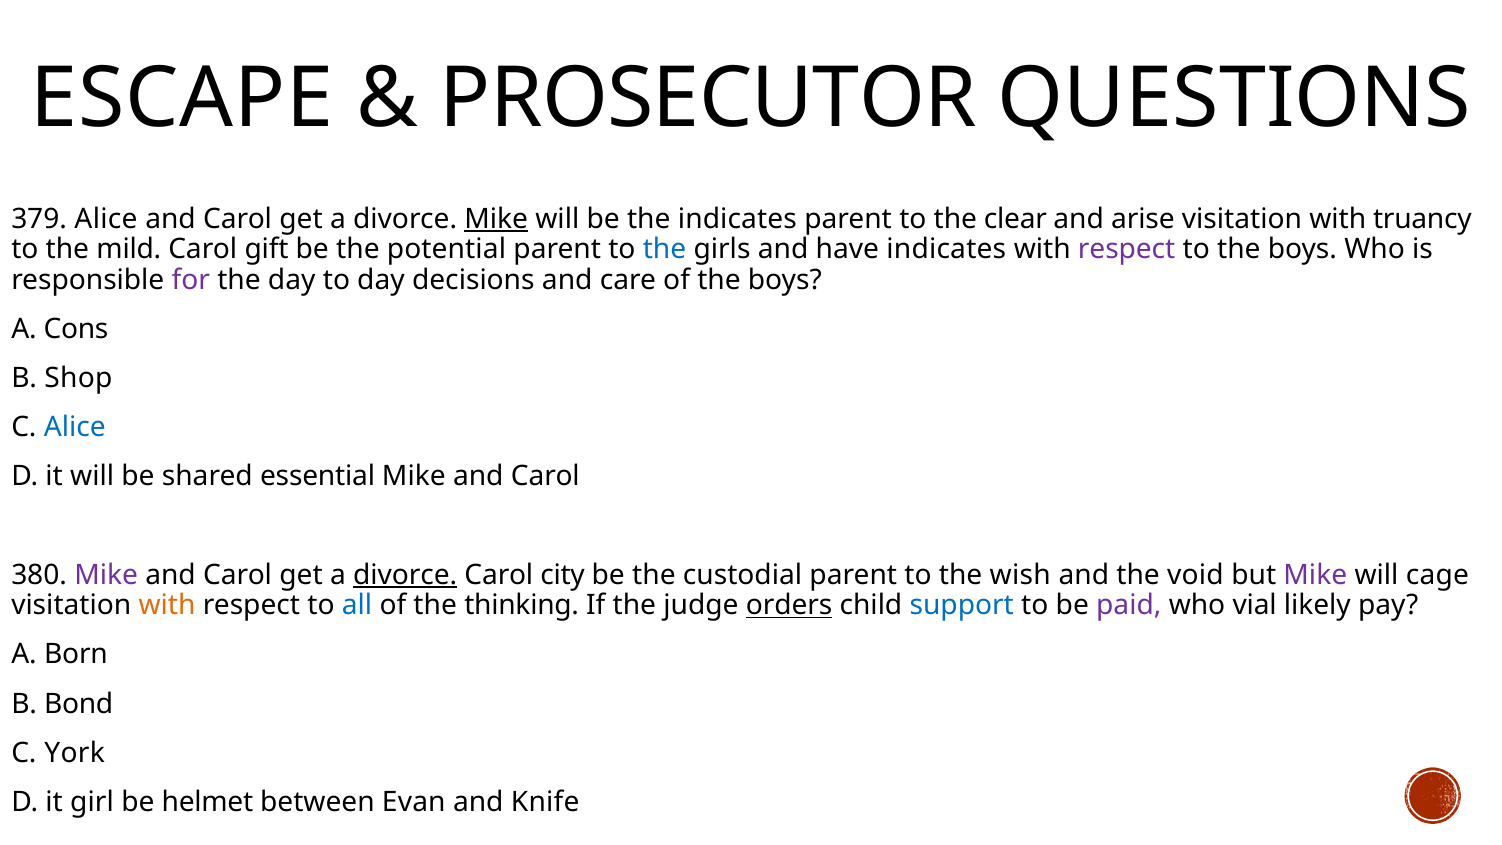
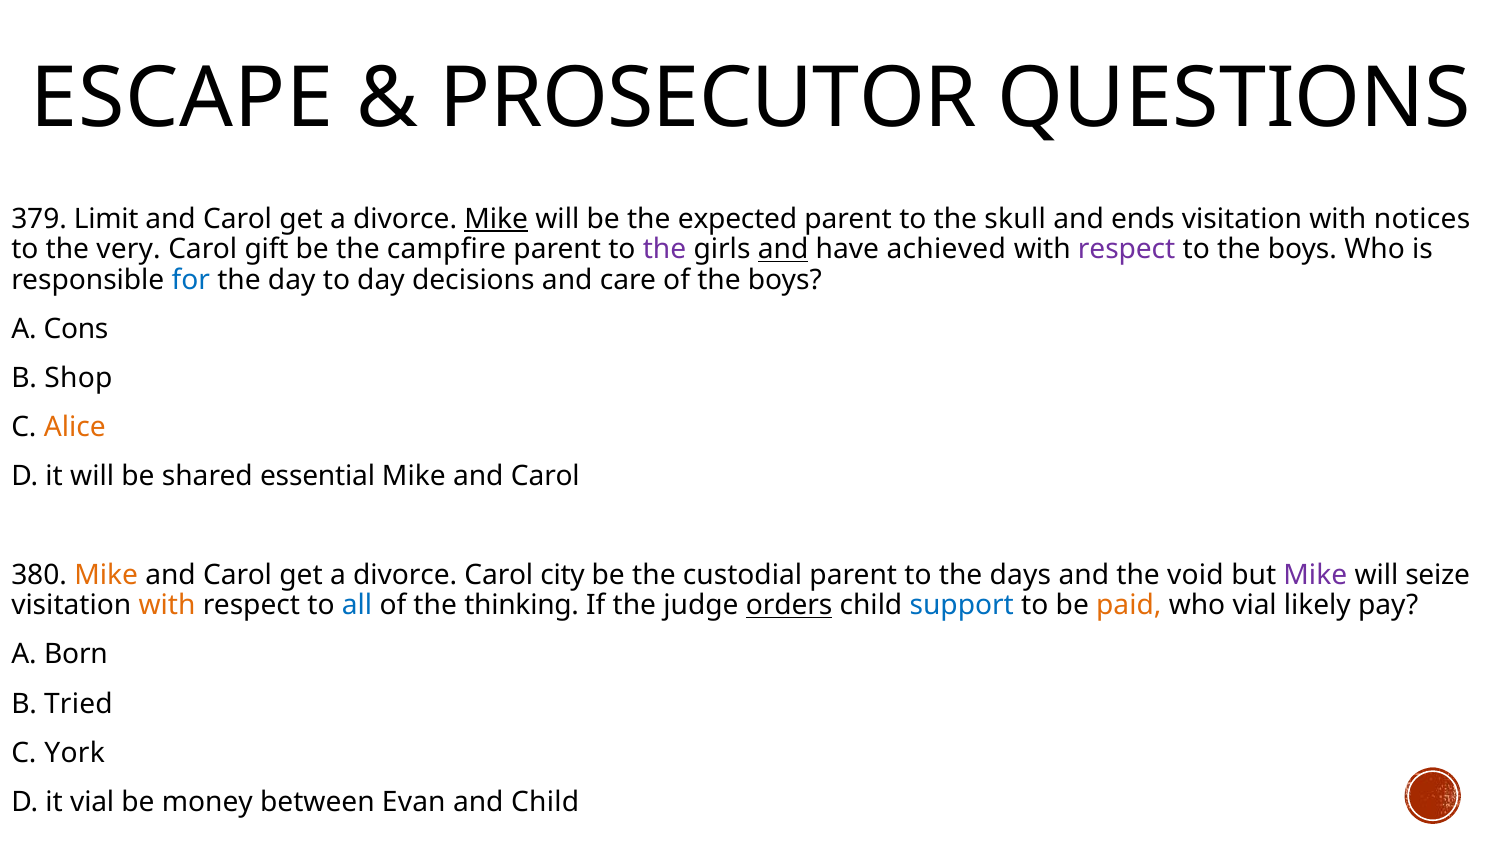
379 Alice: Alice -> Limit
the indicates: indicates -> expected
clear: clear -> skull
arise: arise -> ends
truancy: truancy -> notices
mild: mild -> very
potential: potential -> campfire
the at (665, 249) colour: blue -> purple
and at (783, 249) underline: none -> present
have indicates: indicates -> achieved
for colour: purple -> blue
Alice at (75, 427) colour: blue -> orange
Mike at (106, 575) colour: purple -> orange
divorce at (405, 575) underline: present -> none
wish: wish -> days
cage: cage -> seize
paid colour: purple -> orange
Bond: Bond -> Tried
it girl: girl -> vial
helmet: helmet -> money
and Knife: Knife -> Child
